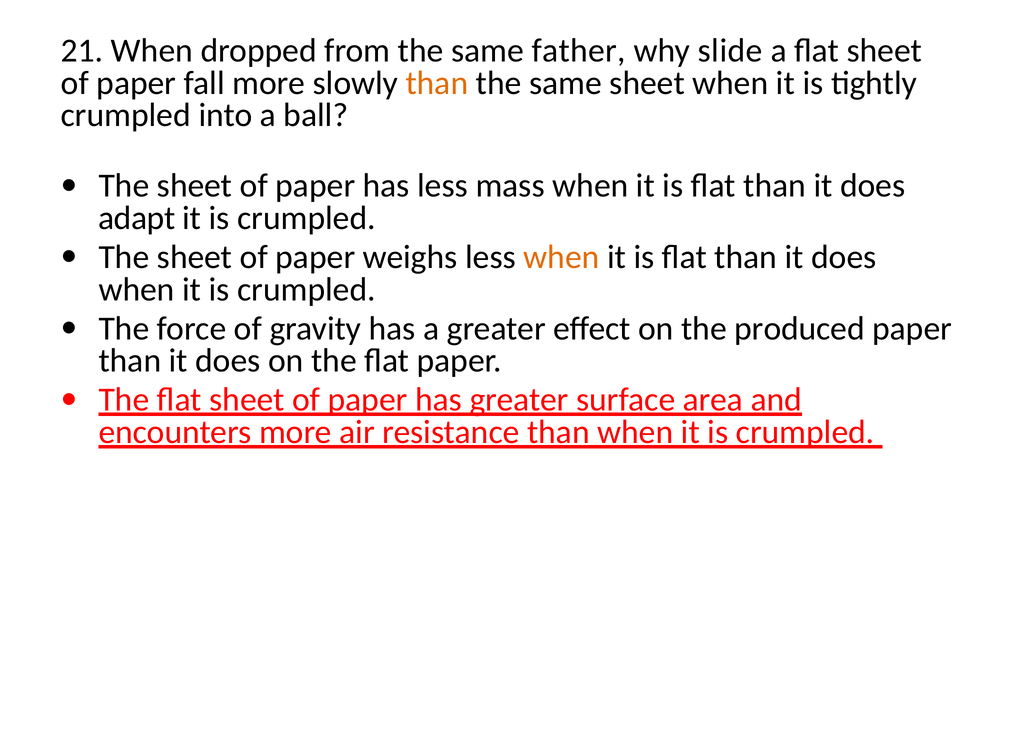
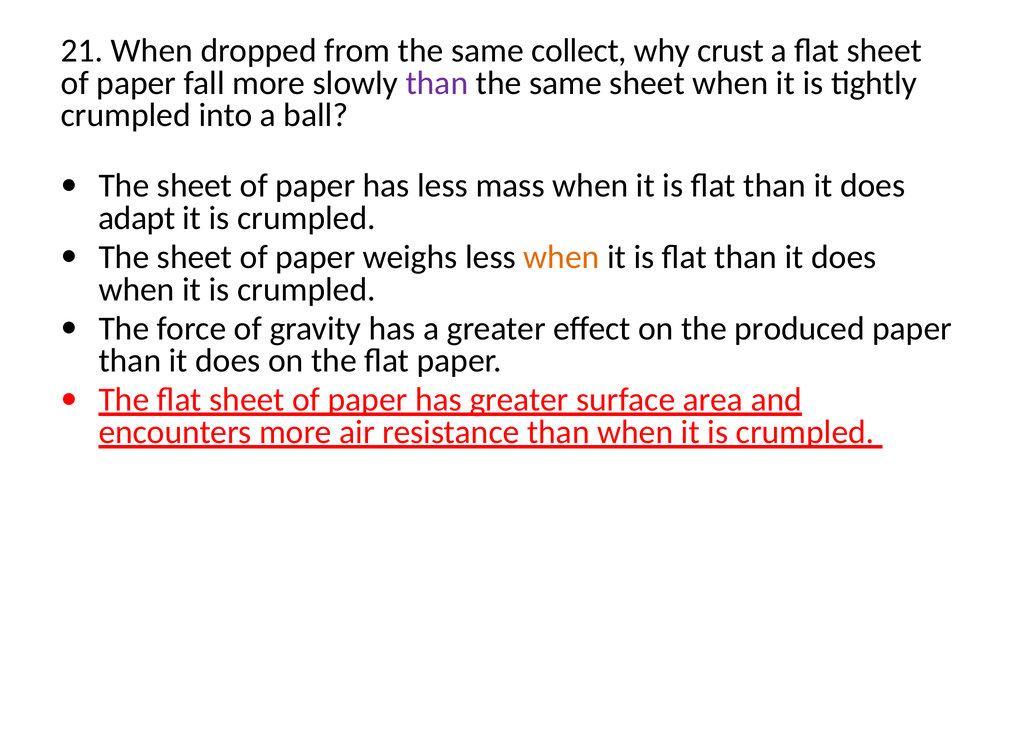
father: father -> collect
slide: slide -> crust
than at (437, 83) colour: orange -> purple
